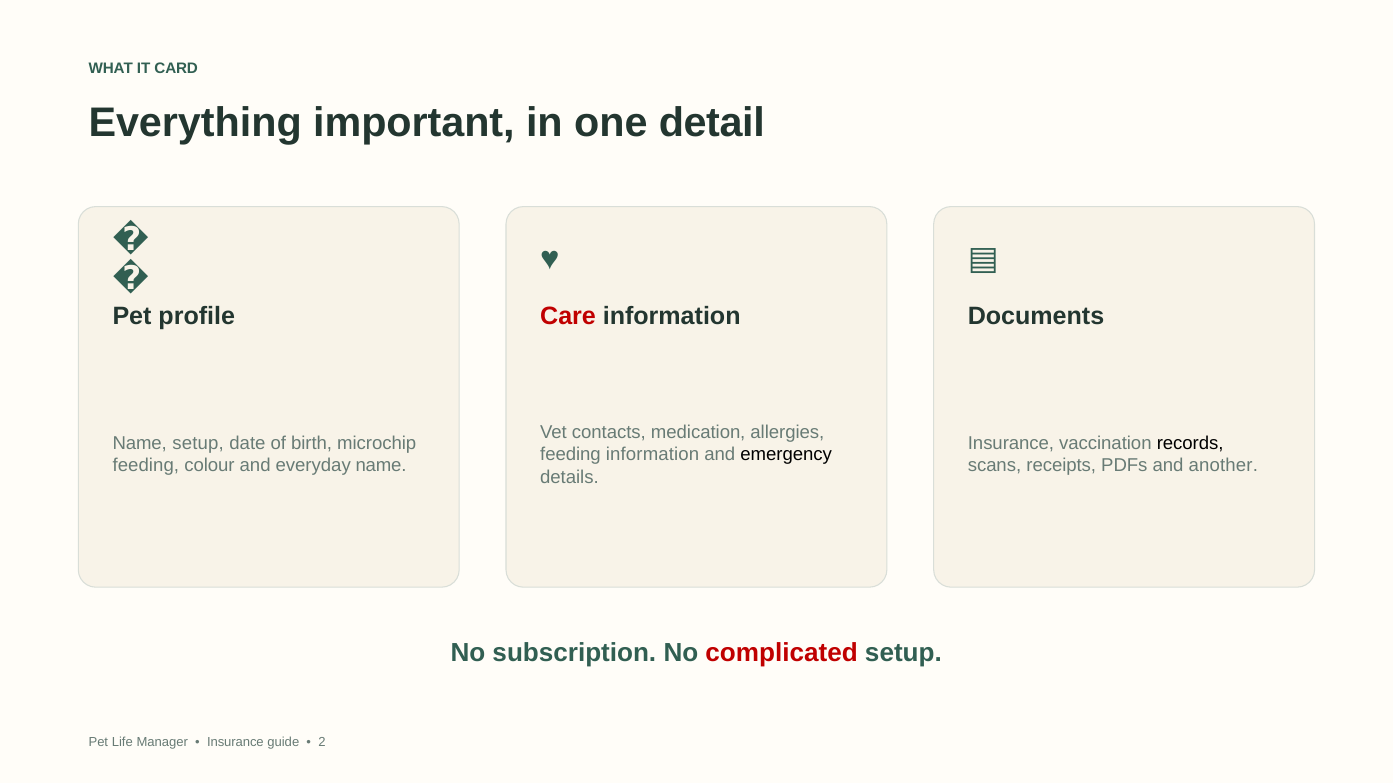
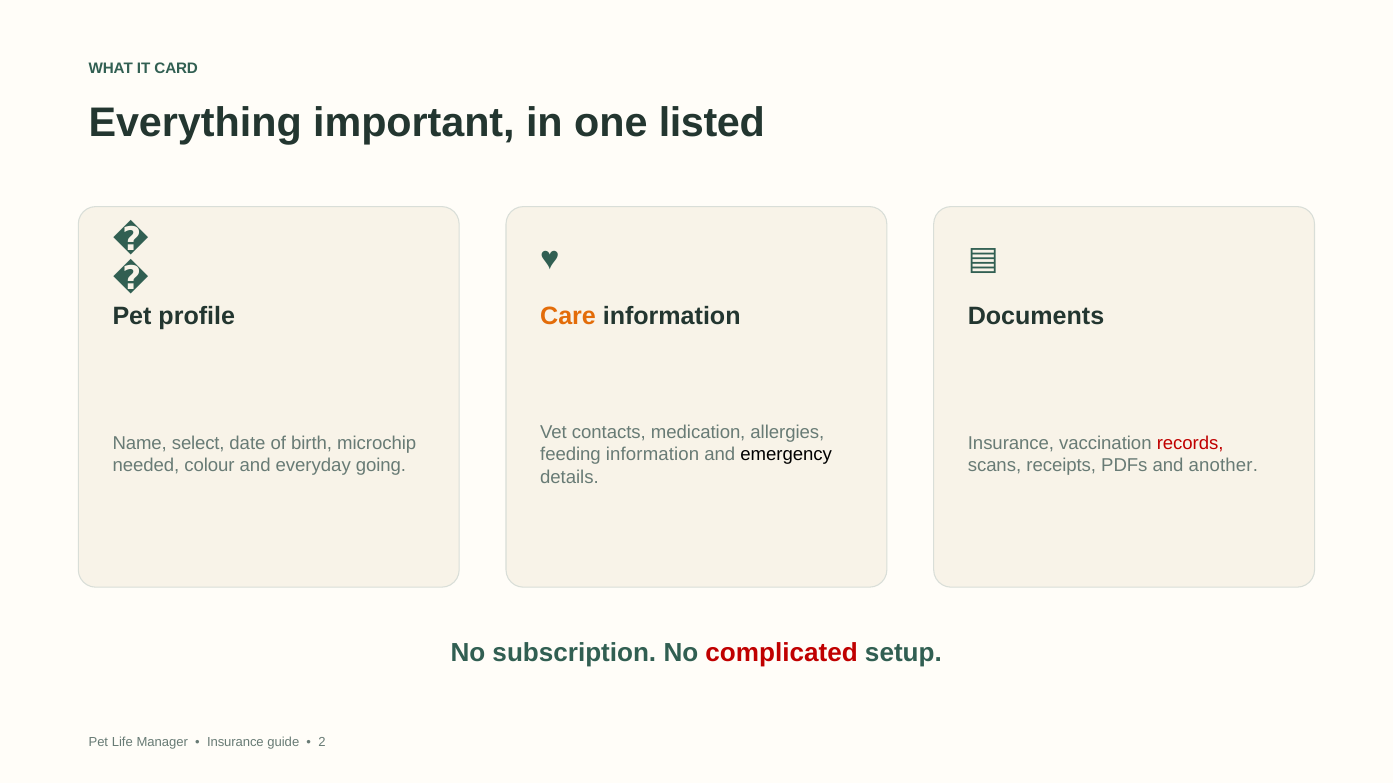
detail: detail -> listed
Care colour: red -> orange
Name setup: setup -> select
records colour: black -> red
feeding at (146, 466): feeding -> needed
everyday name: name -> going
